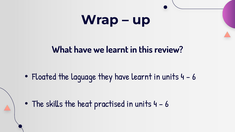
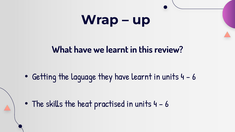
Floated: Floated -> Getting
